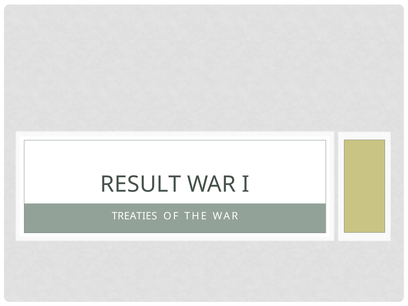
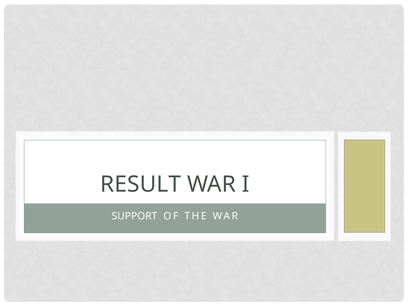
TREATIES: TREATIES -> SUPPORT
